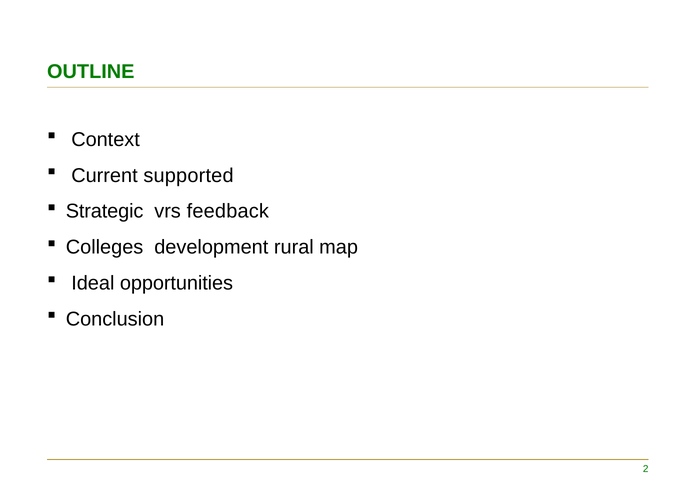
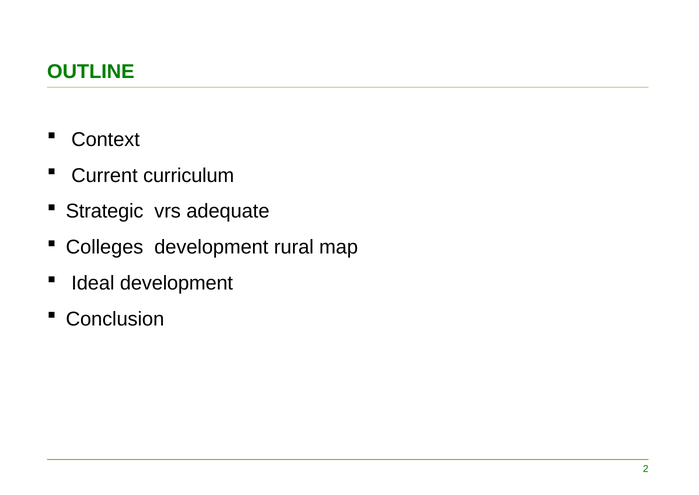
supported: supported -> curriculum
feedback: feedback -> adequate
Ideal opportunities: opportunities -> development
